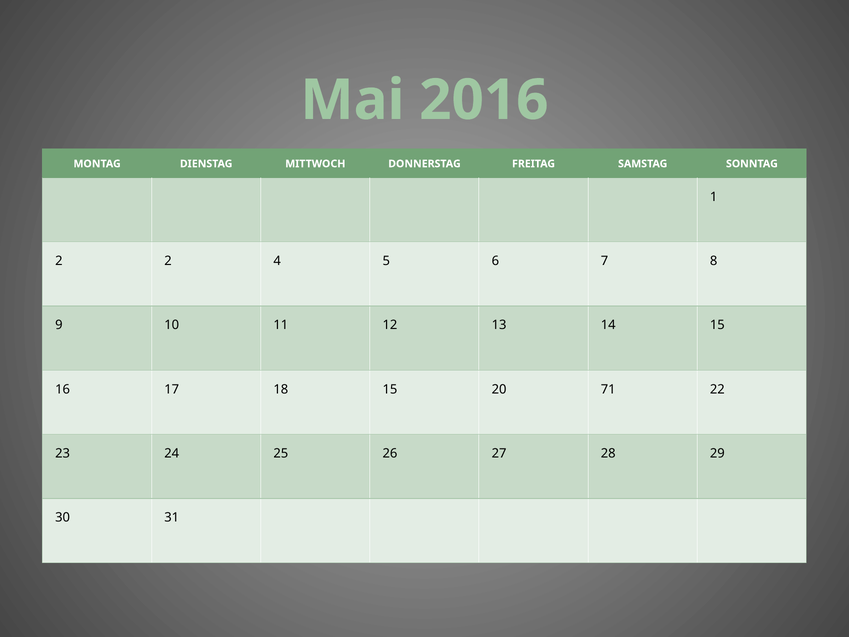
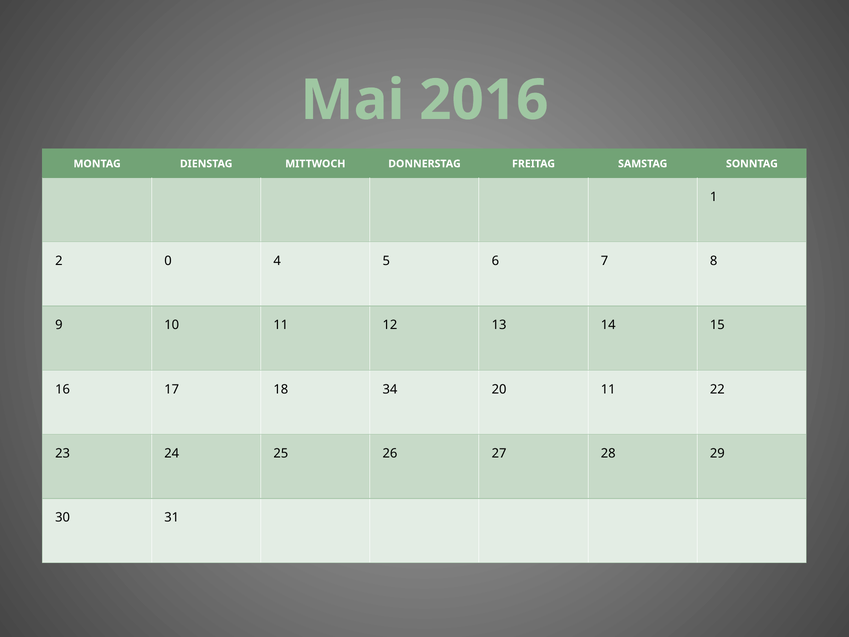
2 2: 2 -> 0
18 15: 15 -> 34
20 71: 71 -> 11
